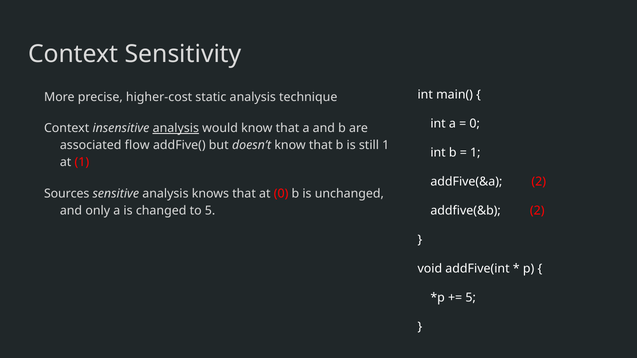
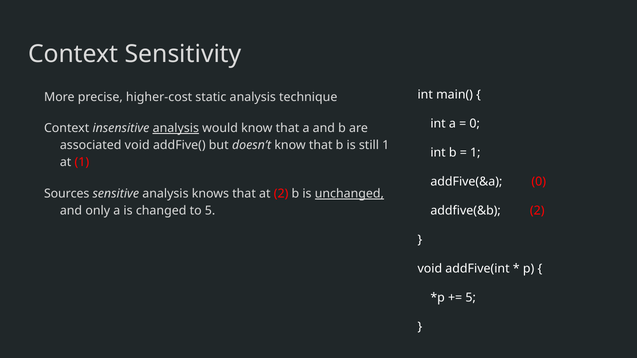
associated flow: flow -> void
addFive(&a 2: 2 -> 0
at 0: 0 -> 2
unchanged underline: none -> present
